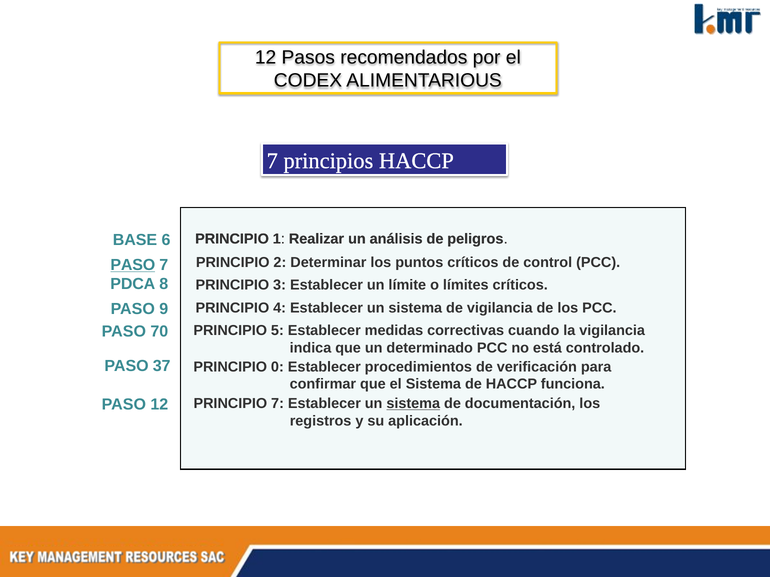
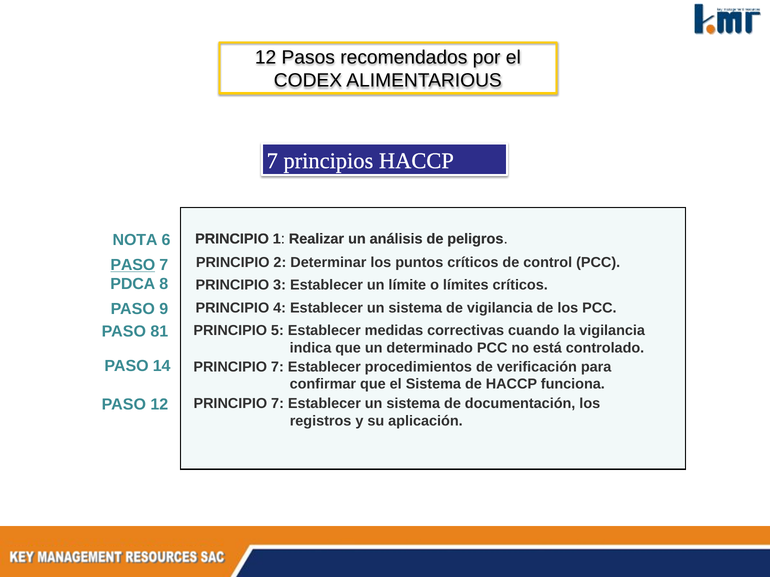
BASE: BASE -> NOTA
70: 70 -> 81
37: 37 -> 14
0 at (277, 367): 0 -> 7
sistema at (413, 404) underline: present -> none
